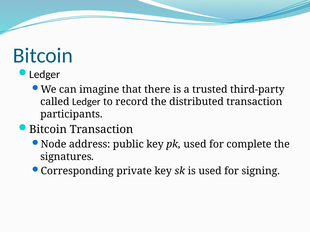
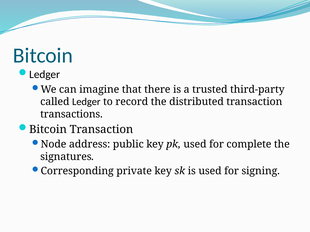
participants: participants -> transactions
